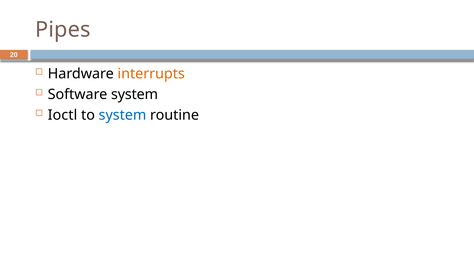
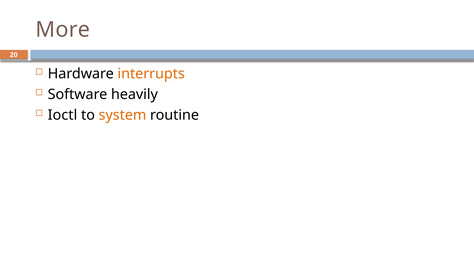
Pipes: Pipes -> More
Software system: system -> heavily
system at (122, 115) colour: blue -> orange
